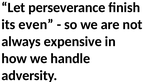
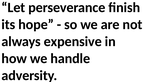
even: even -> hope
